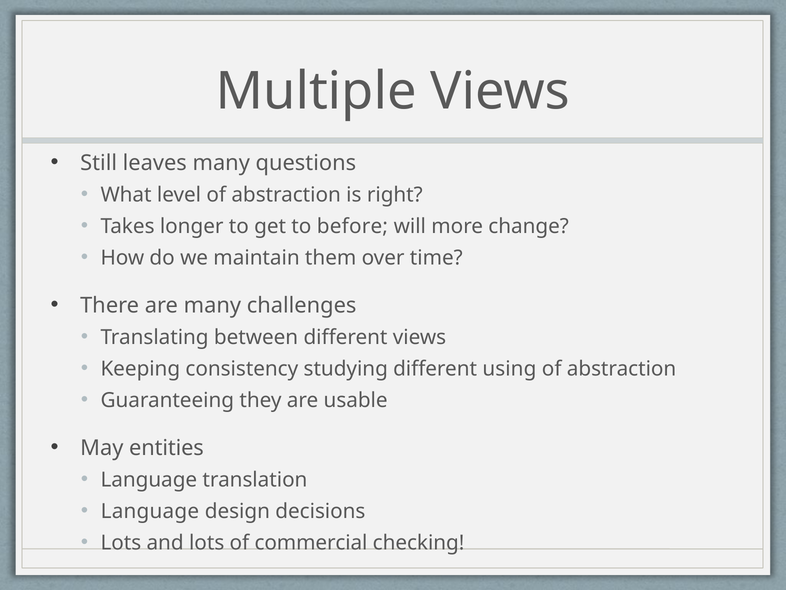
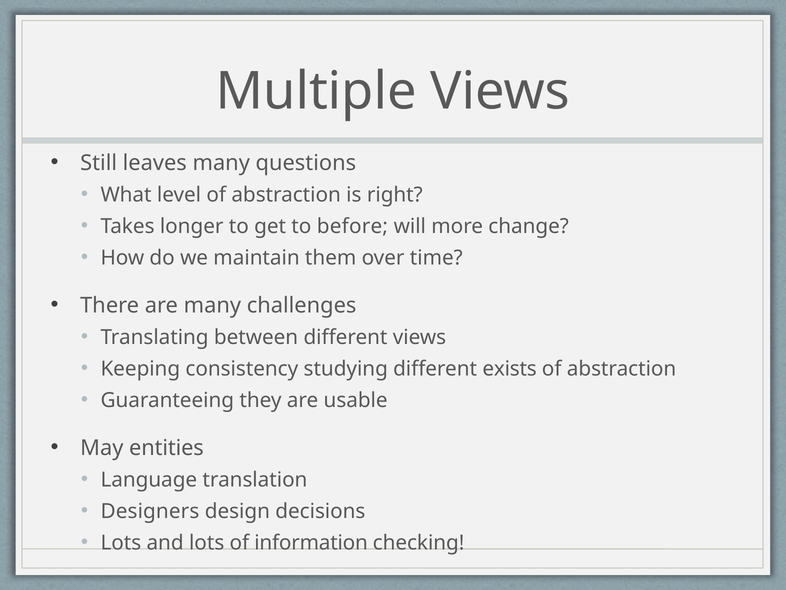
using: using -> exists
Language at (150, 511): Language -> Designers
commercial: commercial -> information
